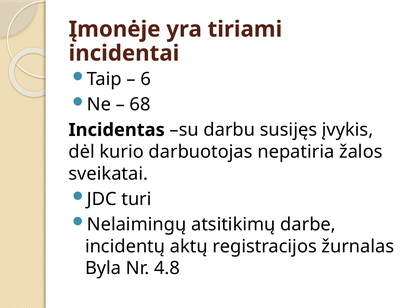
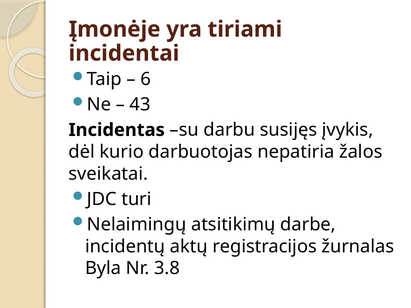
68: 68 -> 43
4.8: 4.8 -> 3.8
